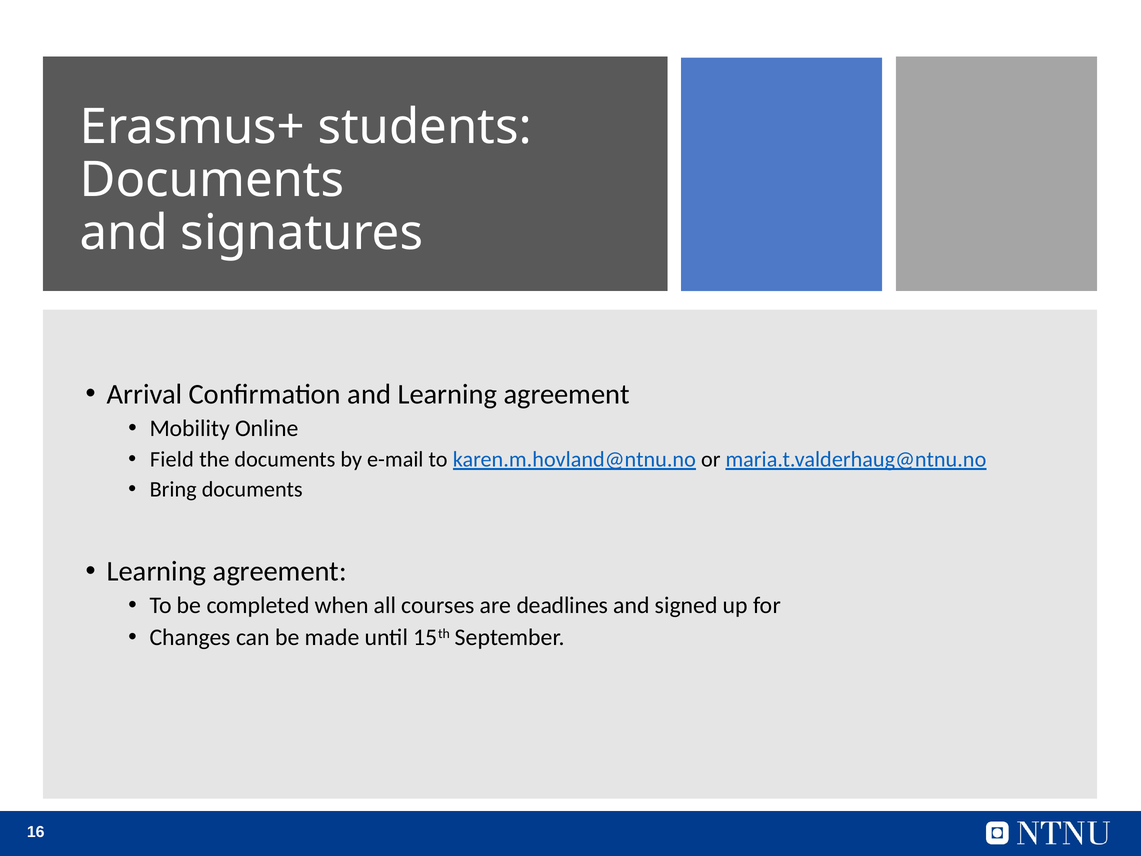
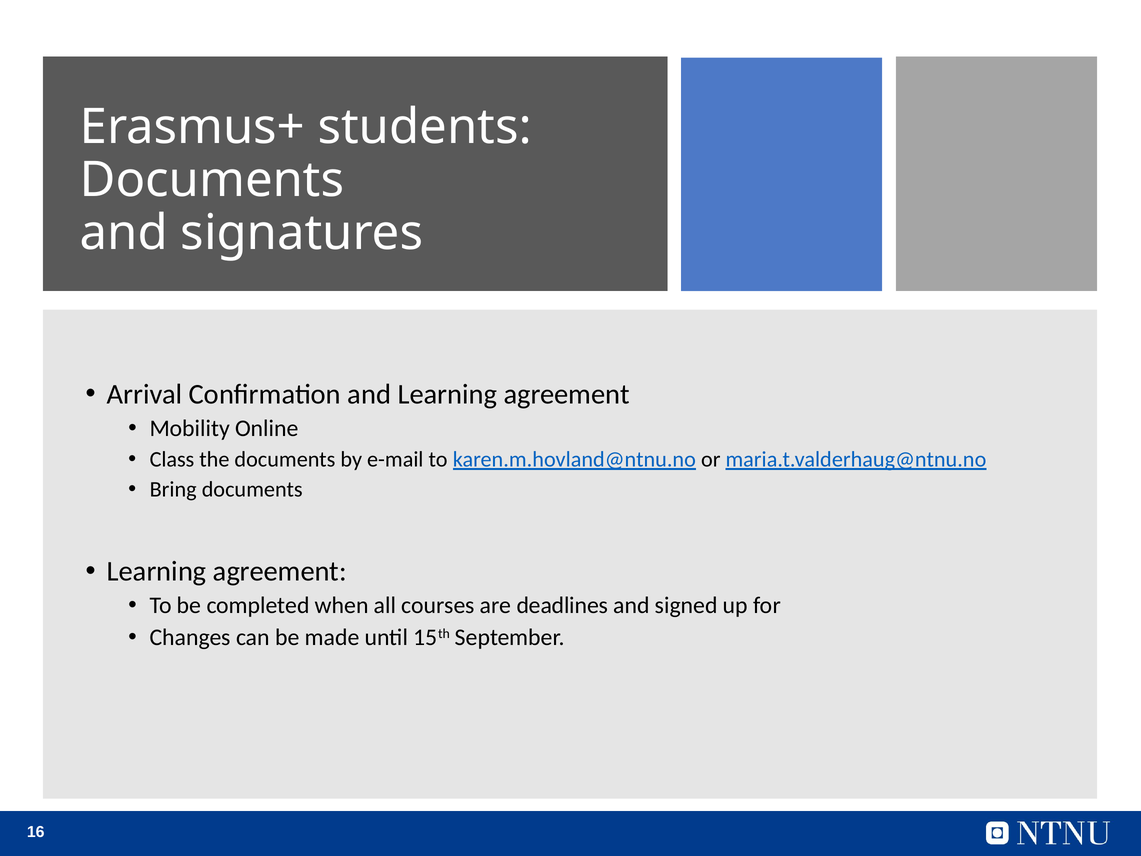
Field: Field -> Class
